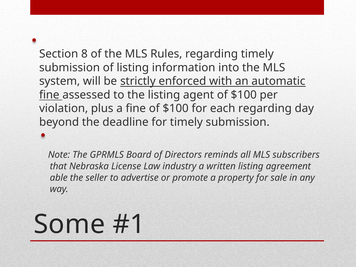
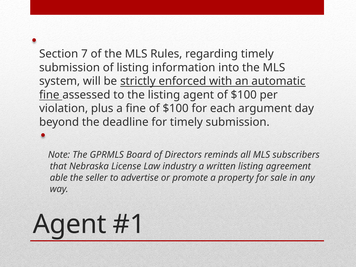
8: 8 -> 7
each regarding: regarding -> argument
Some at (69, 224): Some -> Agent
